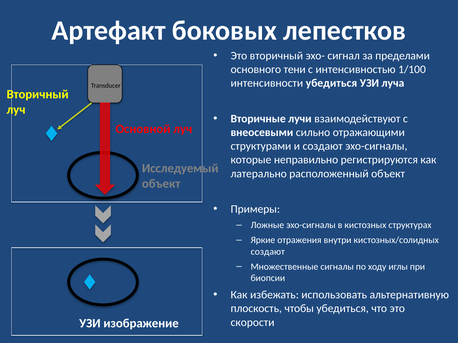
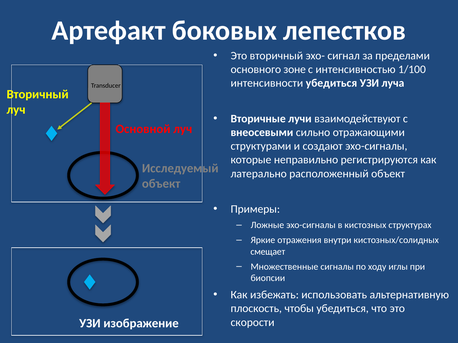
тени: тени -> зоне
создают at (268, 252): создают -> смещает
